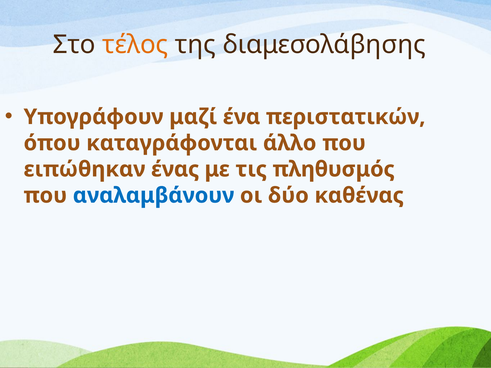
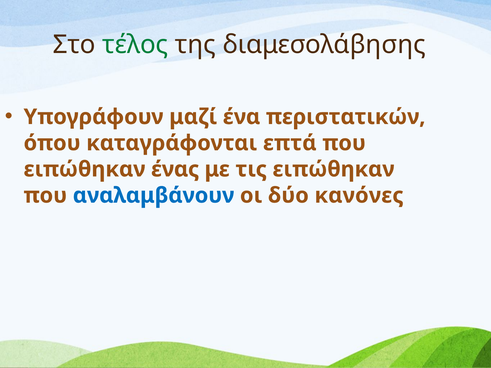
τέλος colour: orange -> green
άλλο: άλλο -> επτά
τις πληθυσμός: πληθυσμός -> ειπώθηκαν
καθένας: καθένας -> κανόνες
